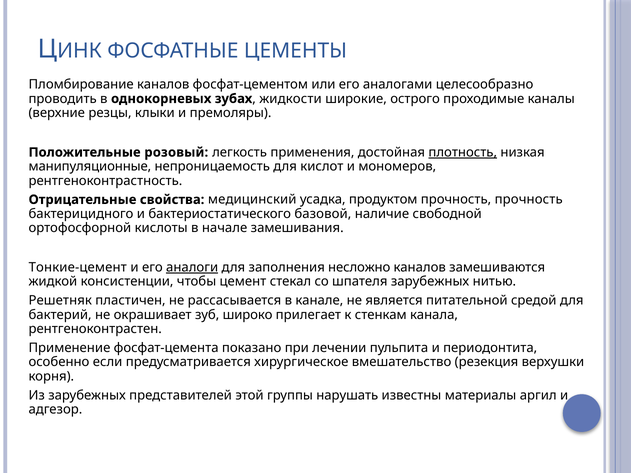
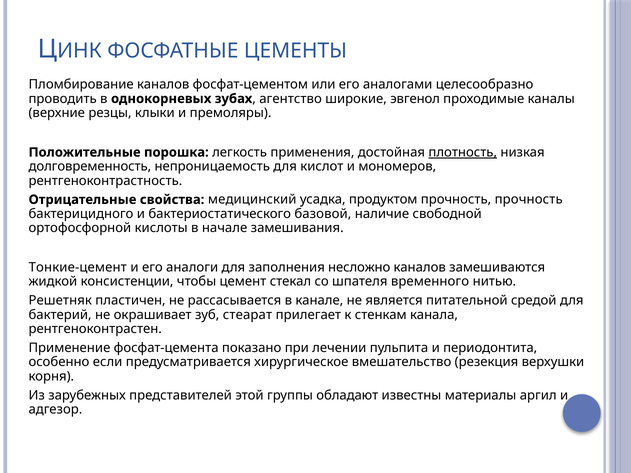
жидкости: жидкости -> агентство
острого: острого -> эвгенол
розовый: розовый -> порошка
манипуляционные: манипуляционные -> долговременность
аналоги underline: present -> none
шпателя зарубежных: зарубежных -> временного
широко: широко -> стеарат
нарушать: нарушать -> обладают
